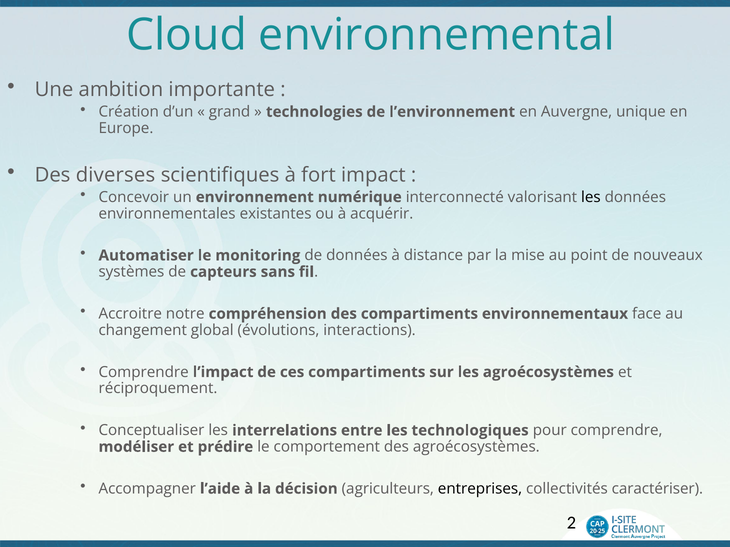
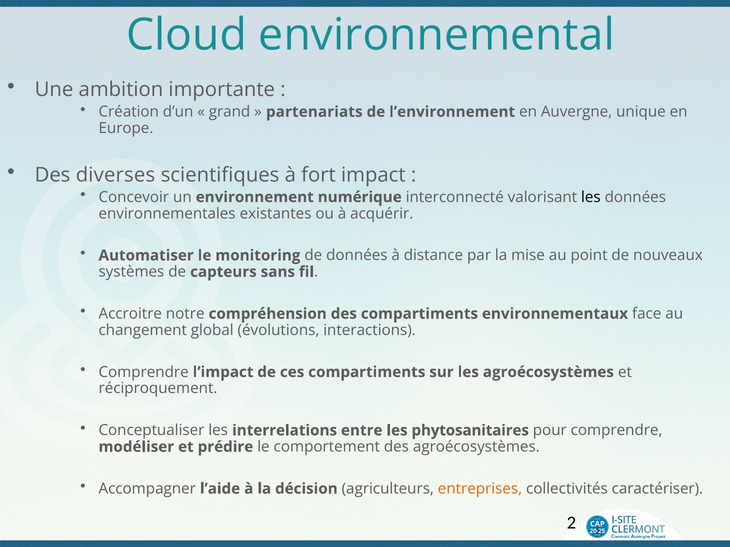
technologies: technologies -> partenariats
technologiques: technologiques -> phytosanitaires
entreprises colour: black -> orange
